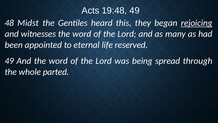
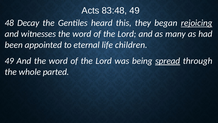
19:48: 19:48 -> 83:48
Midst: Midst -> Decay
reserved: reserved -> children
spread underline: none -> present
